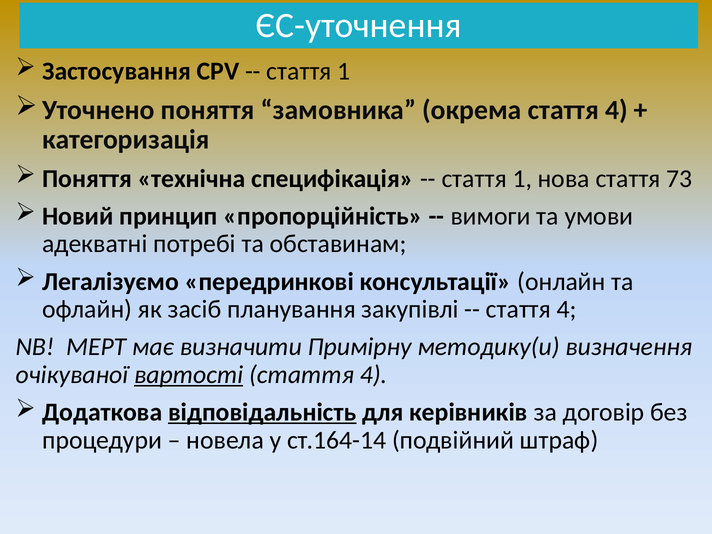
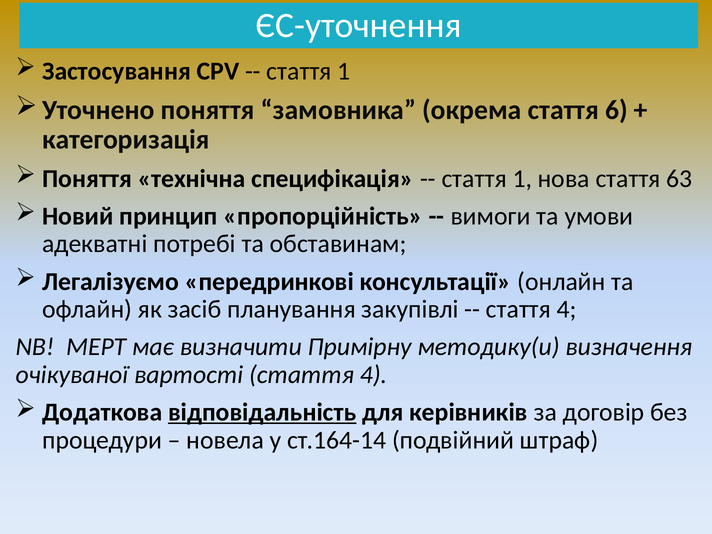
окрема стаття 4: 4 -> 6
73: 73 -> 63
вартості underline: present -> none
